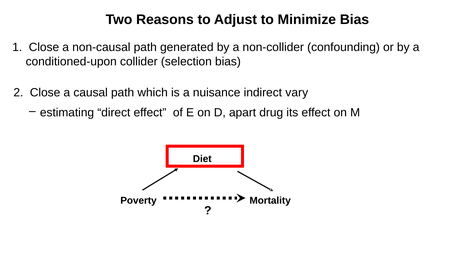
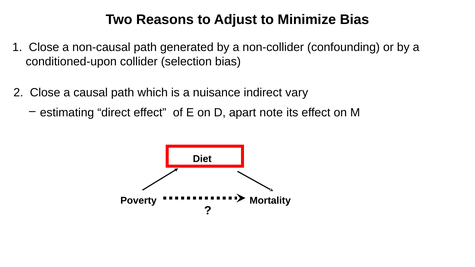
drug: drug -> note
